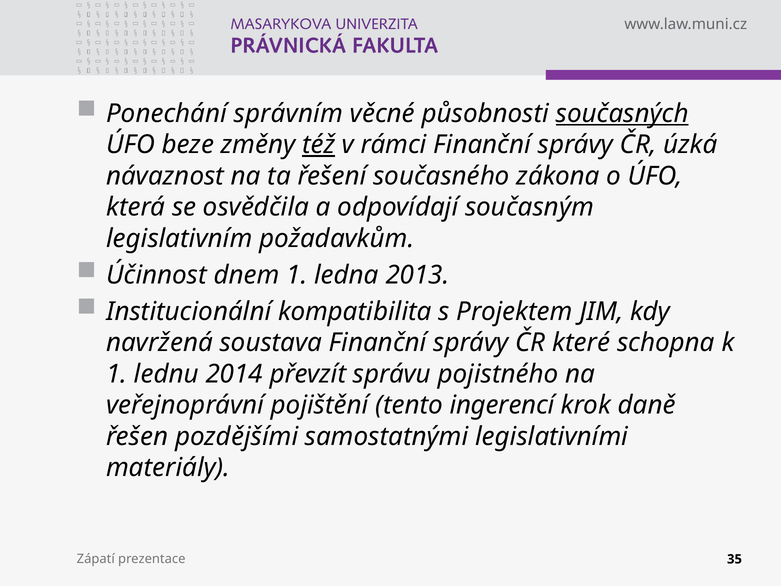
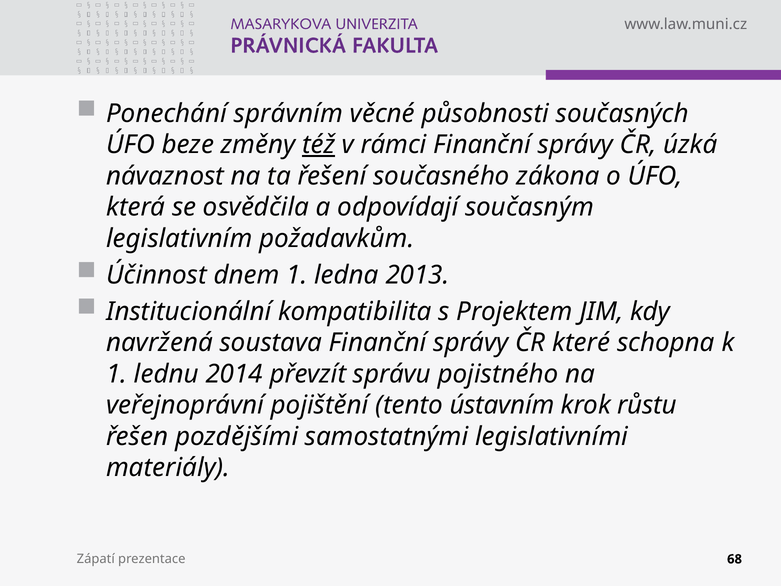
současných underline: present -> none
ingerencí: ingerencí -> ústavním
daně: daně -> růstu
35: 35 -> 68
